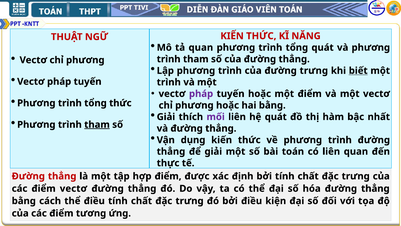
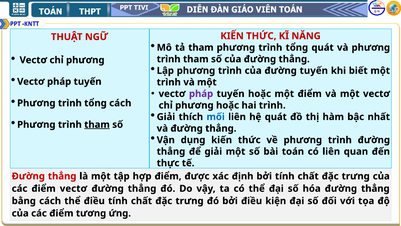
tả quan: quan -> tham
đường trưng: trưng -> tuyến
biết underline: present -> none
tổng thức: thức -> cách
hai bằng: bằng -> trình
mối colour: purple -> blue
